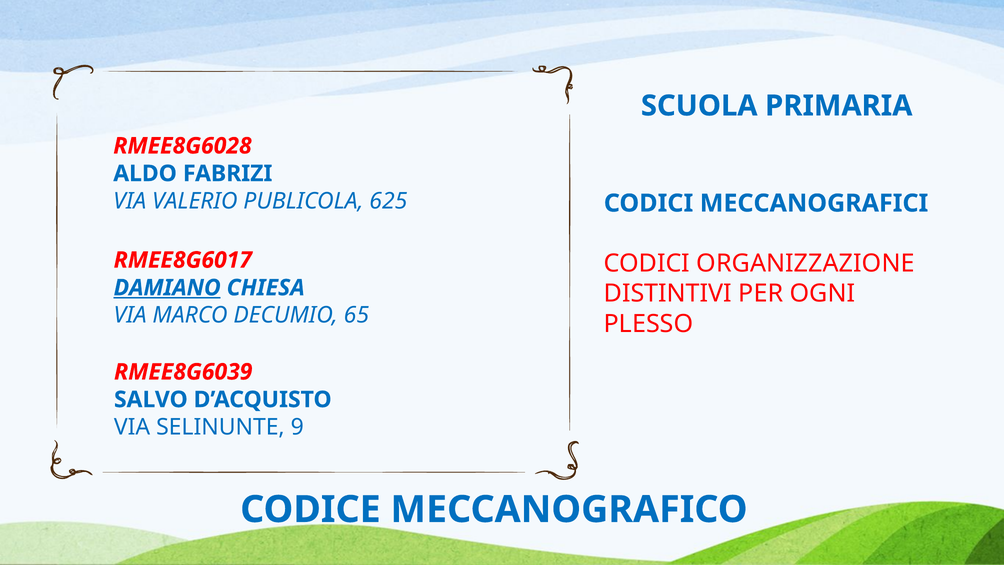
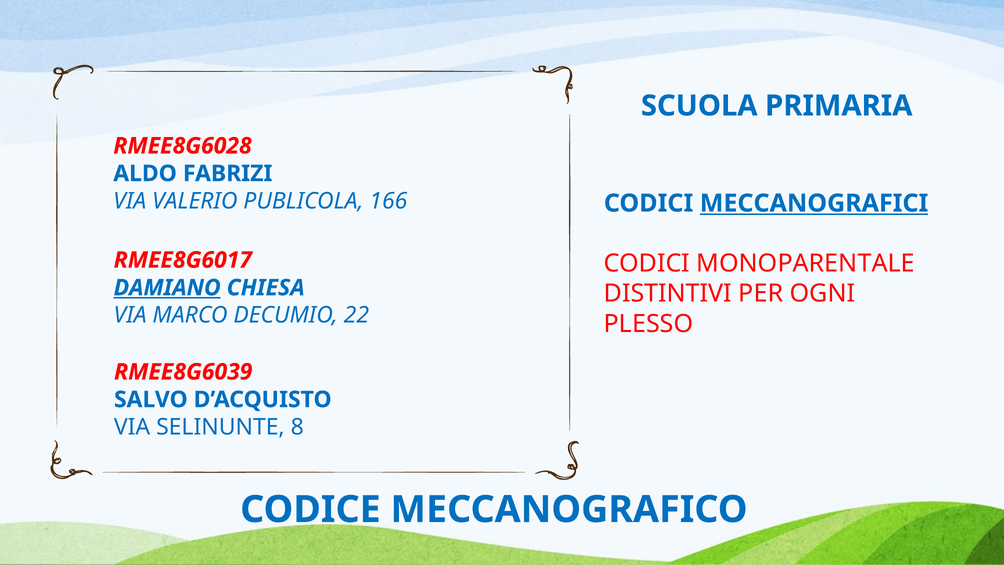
625: 625 -> 166
MECCANOGRAFICI underline: none -> present
ORGANIZZAZIONE: ORGANIZZAZIONE -> MONOPARENTALE
65: 65 -> 22
9: 9 -> 8
